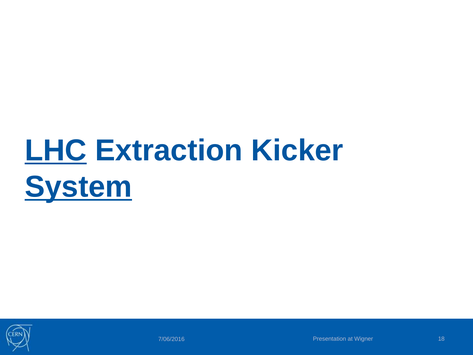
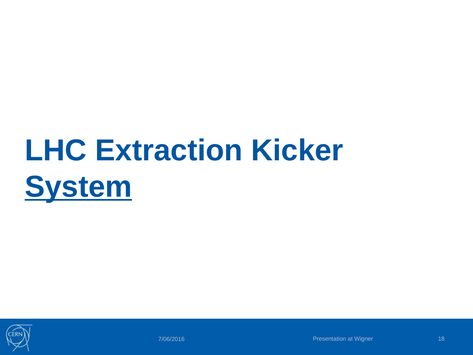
LHC underline: present -> none
